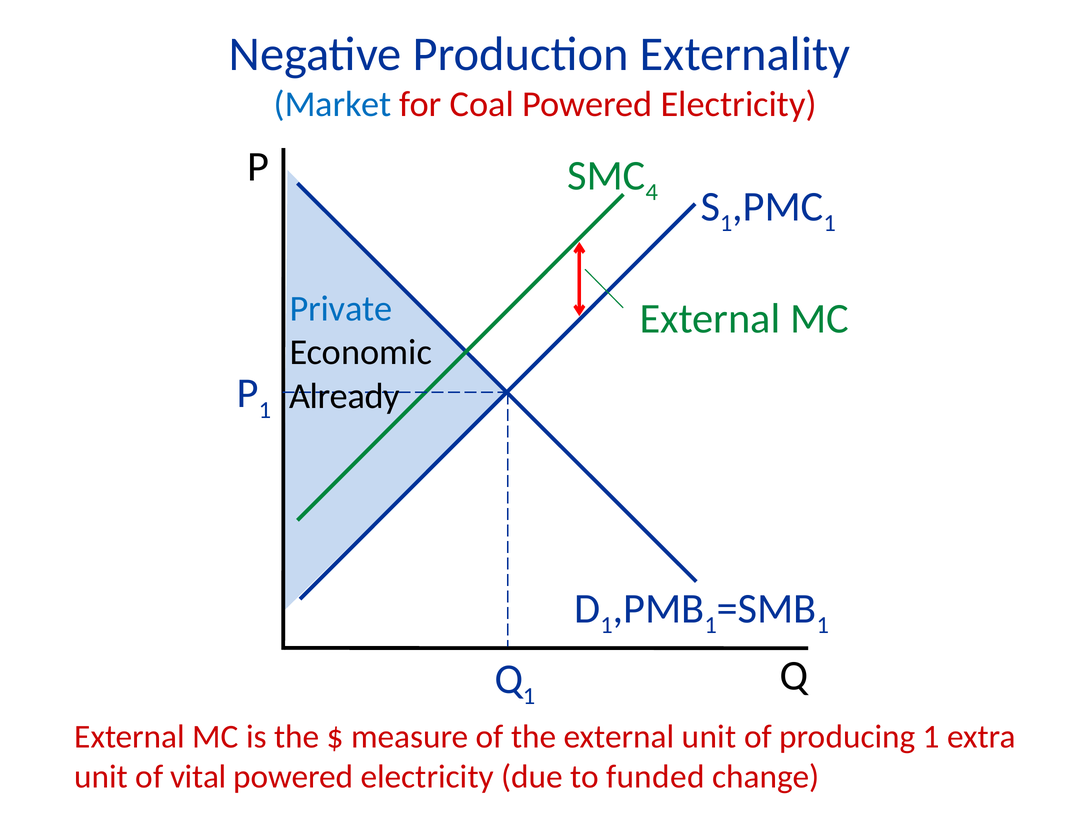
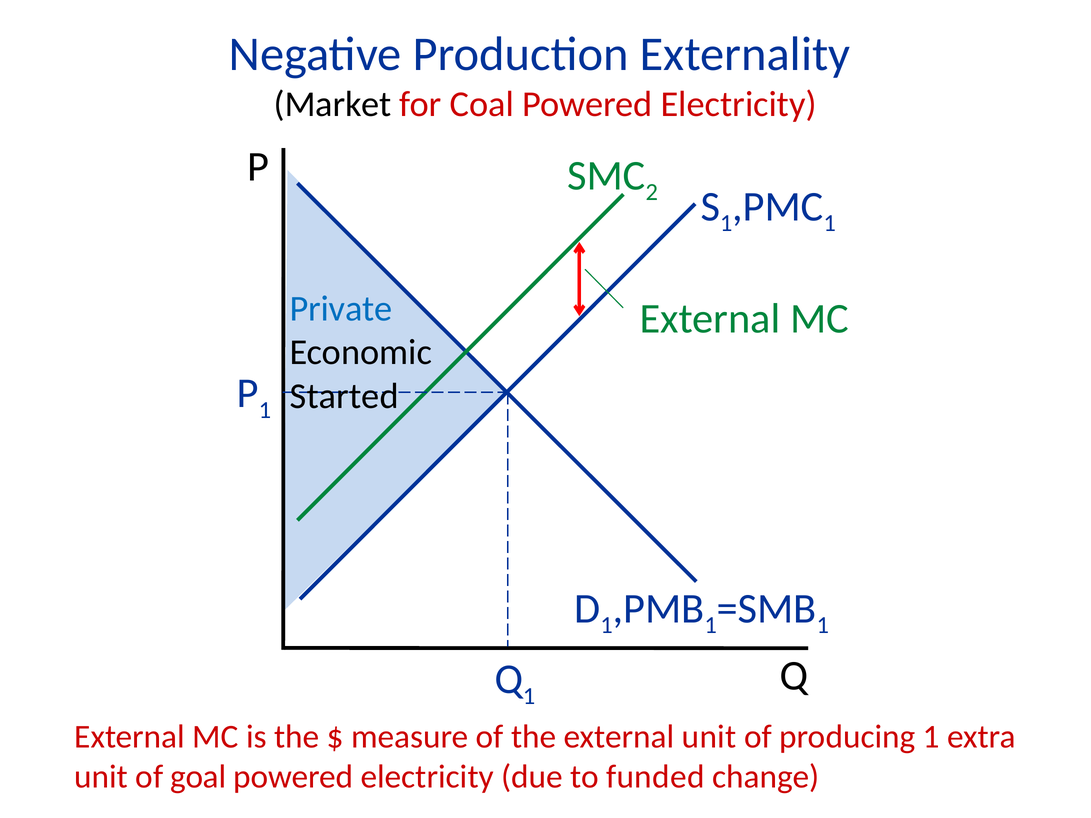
Market colour: blue -> black
4: 4 -> 2
Already: Already -> Started
vital: vital -> goal
